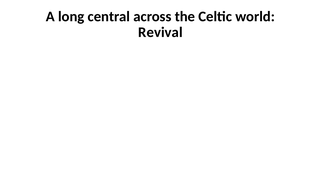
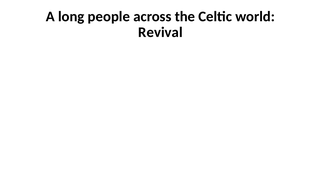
central: central -> people
